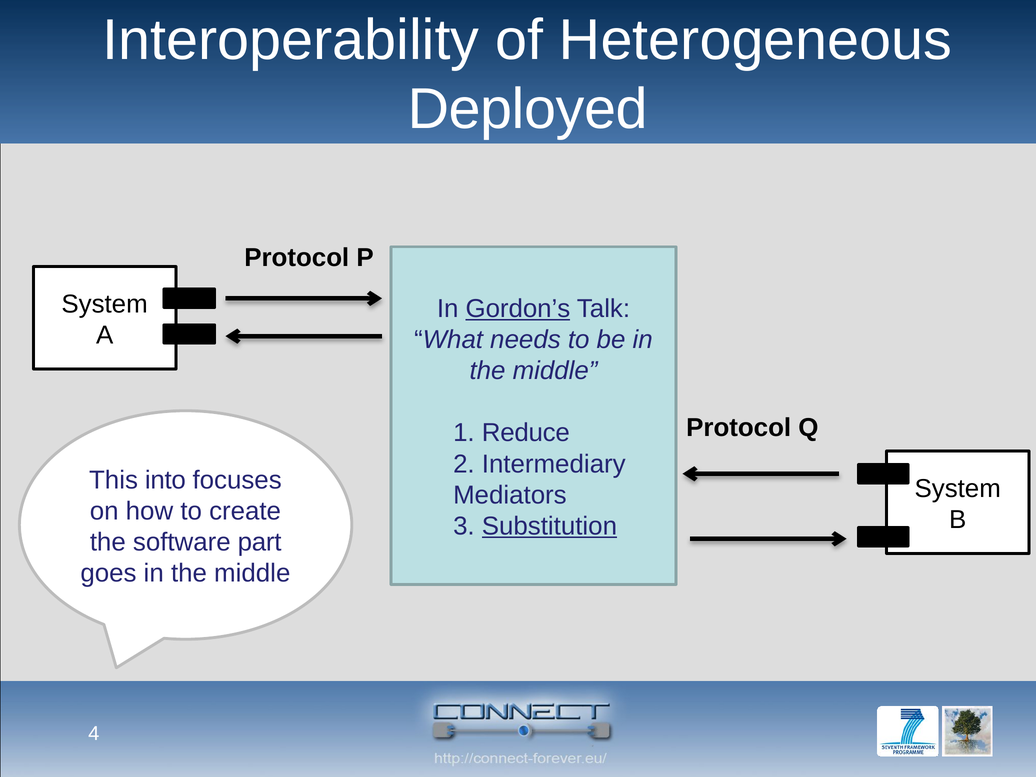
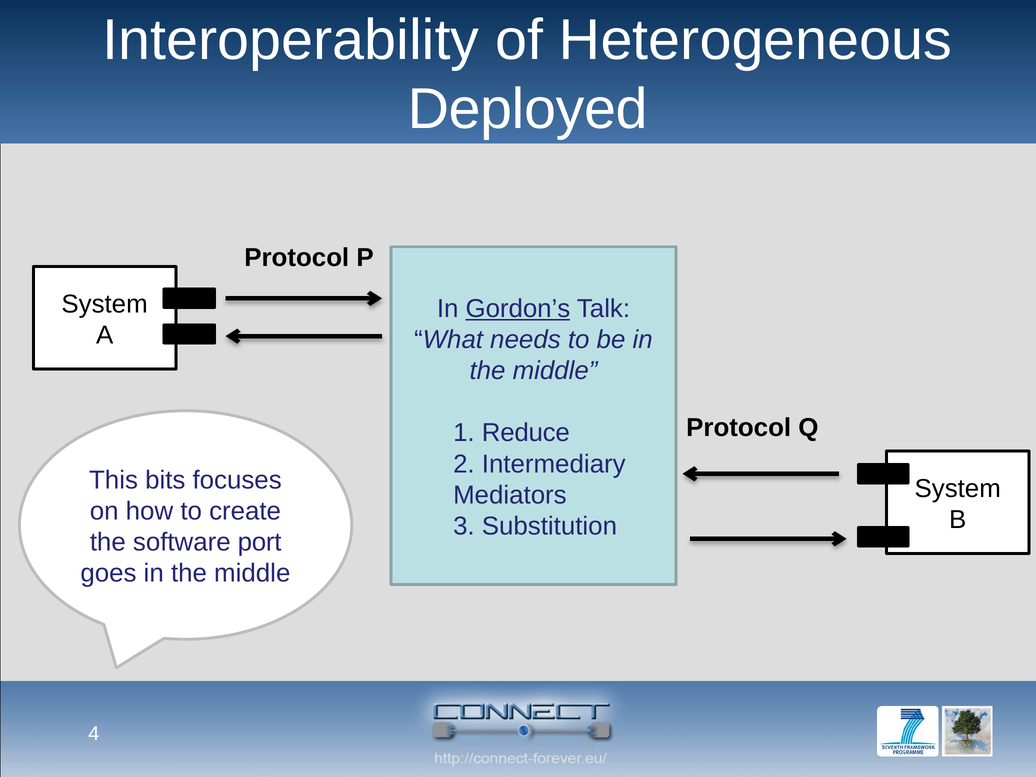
into: into -> bits
Substitution underline: present -> none
part: part -> port
